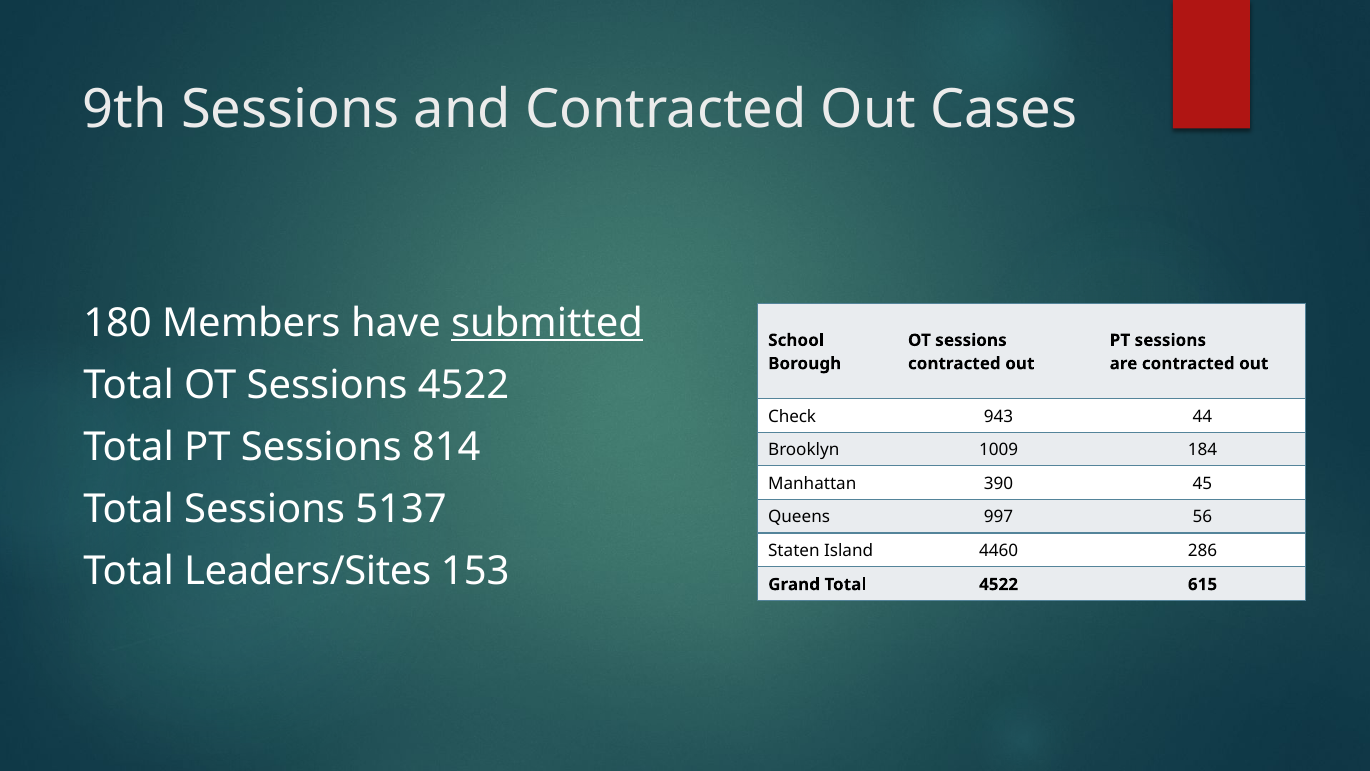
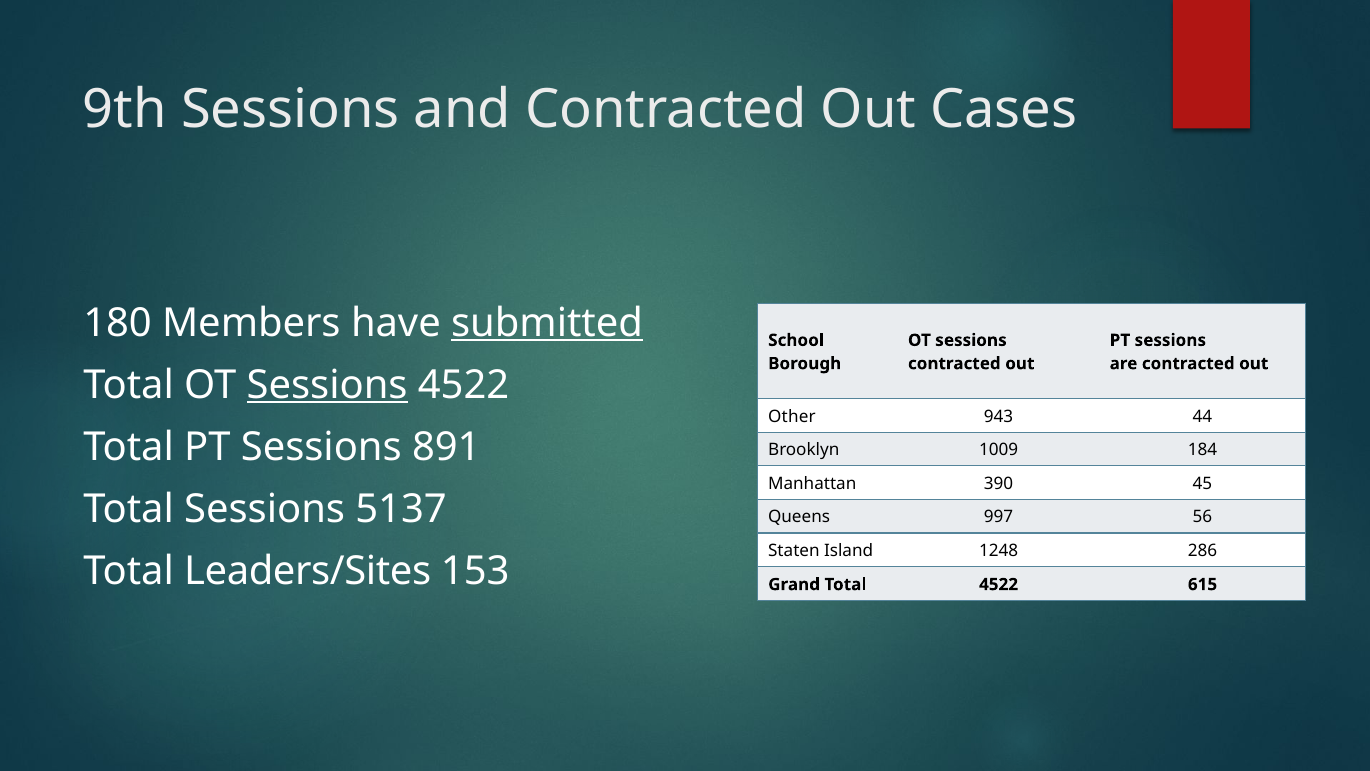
Sessions at (327, 385) underline: none -> present
Check: Check -> Other
814: 814 -> 891
4460: 4460 -> 1248
